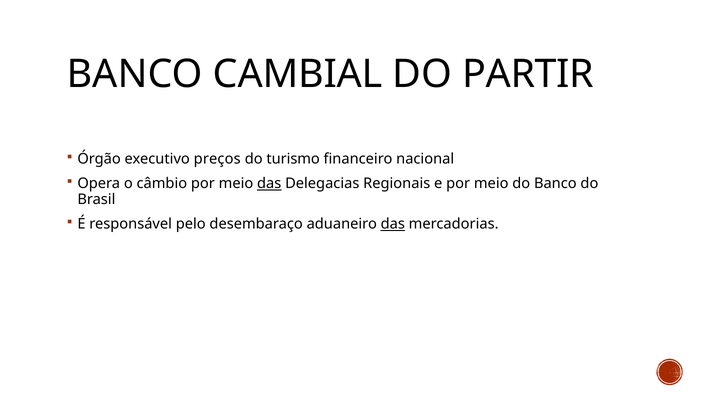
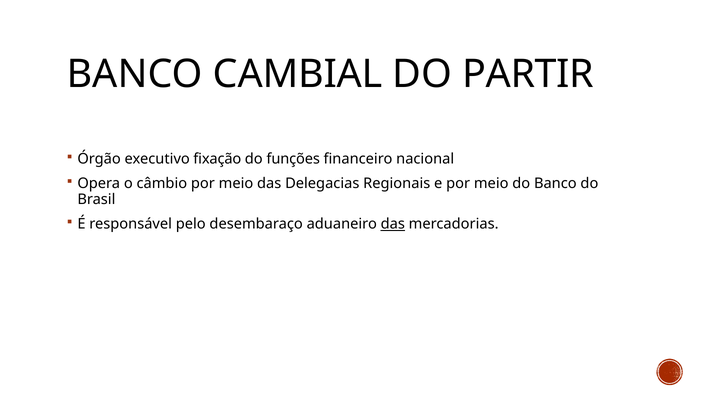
preços: preços -> fixação
turismo: turismo -> funções
das at (269, 184) underline: present -> none
